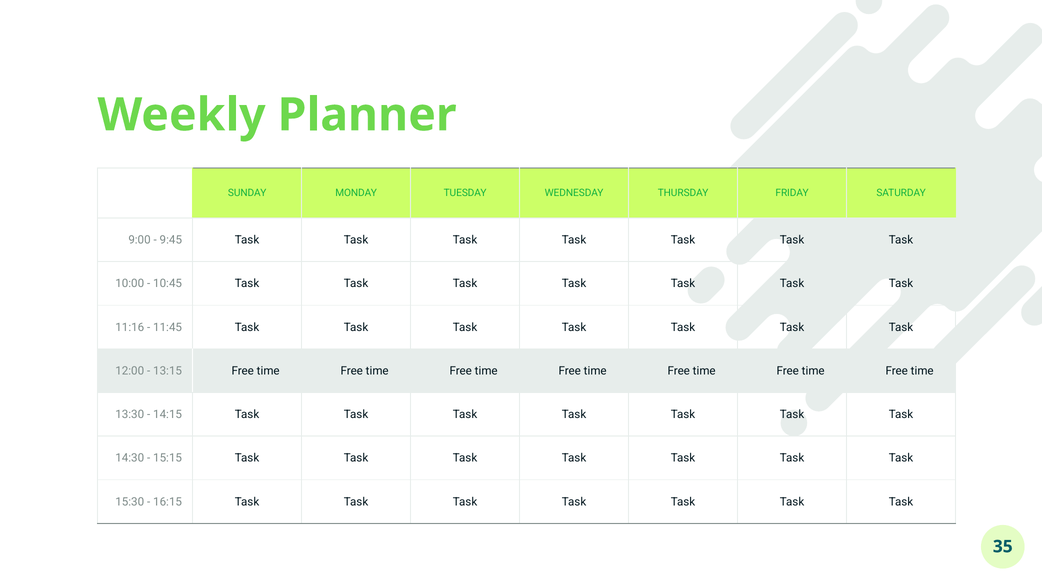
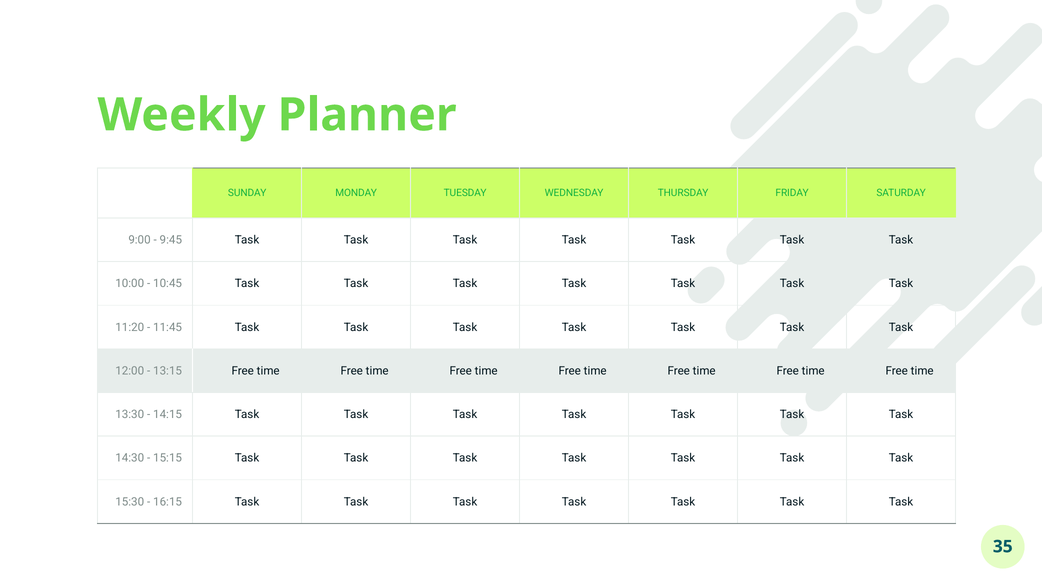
11:16: 11:16 -> 11:20
